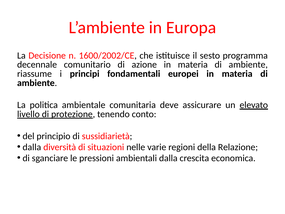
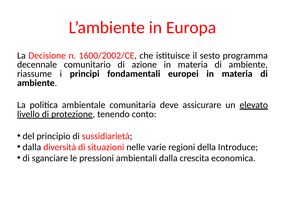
Relazione: Relazione -> Introduce
